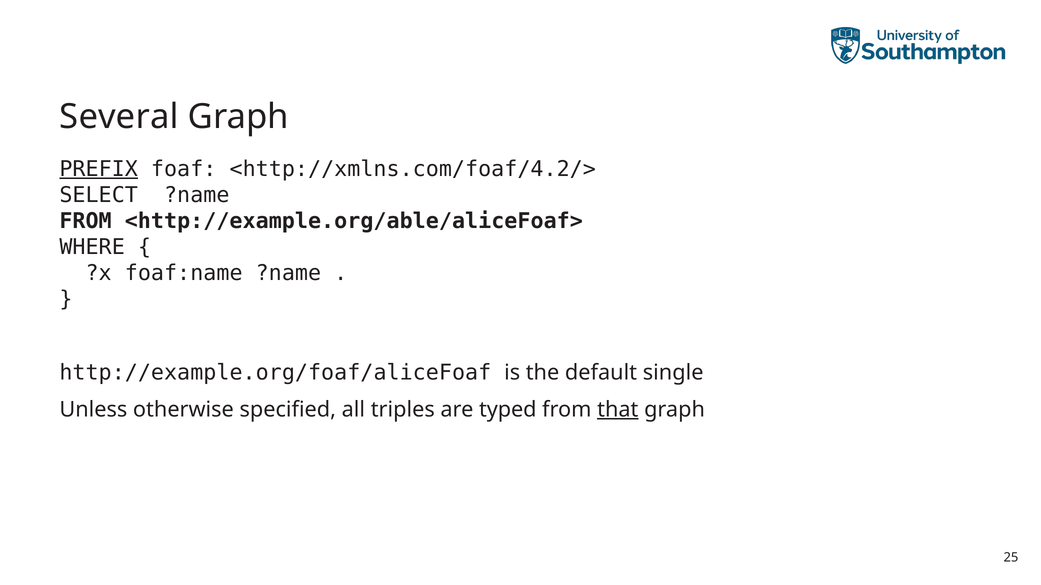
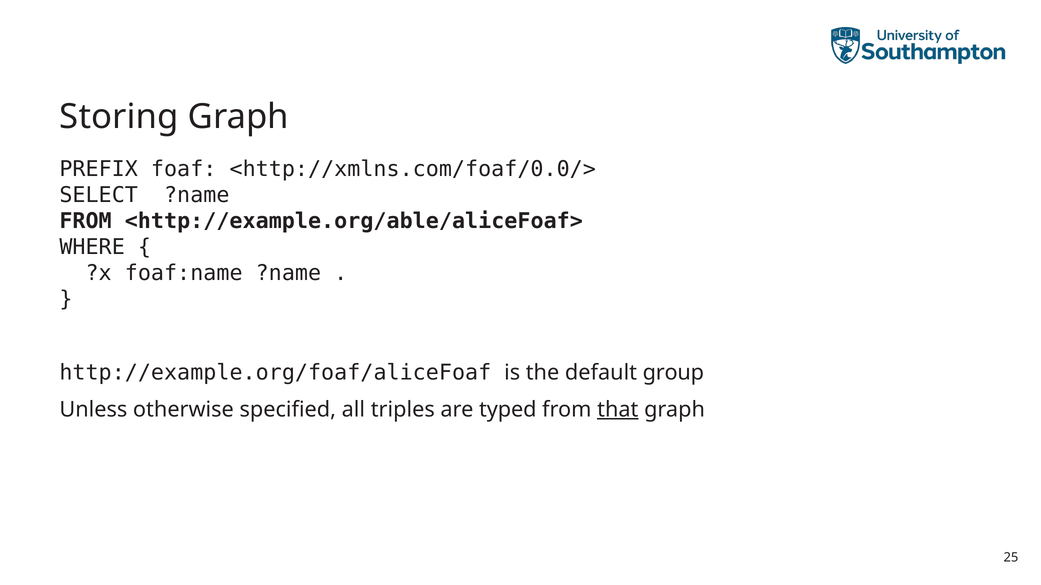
Several: Several -> Storing
PREFIX underline: present -> none
<http://xmlns.com/foaf/4.2/>: <http://xmlns.com/foaf/4.2/> -> <http://xmlns.com/foaf/0.0/>
single: single -> group
